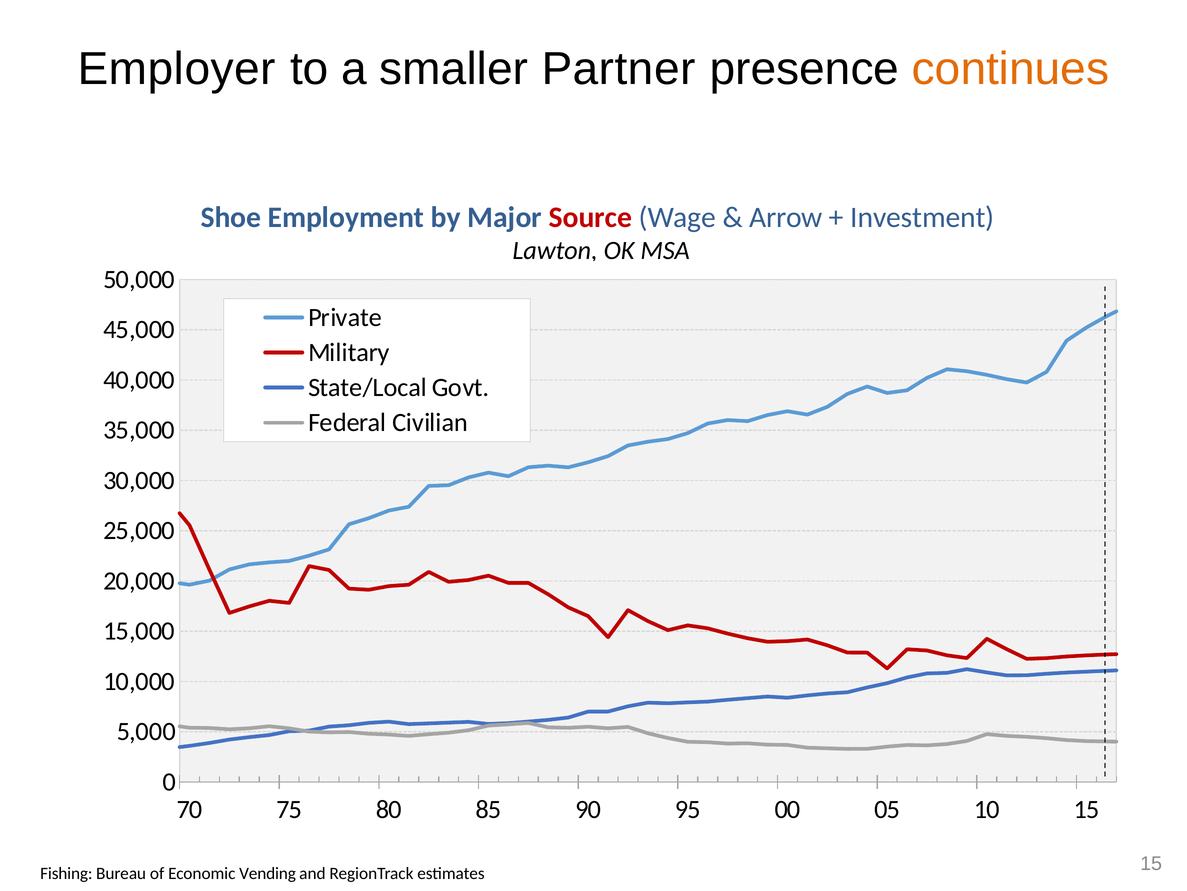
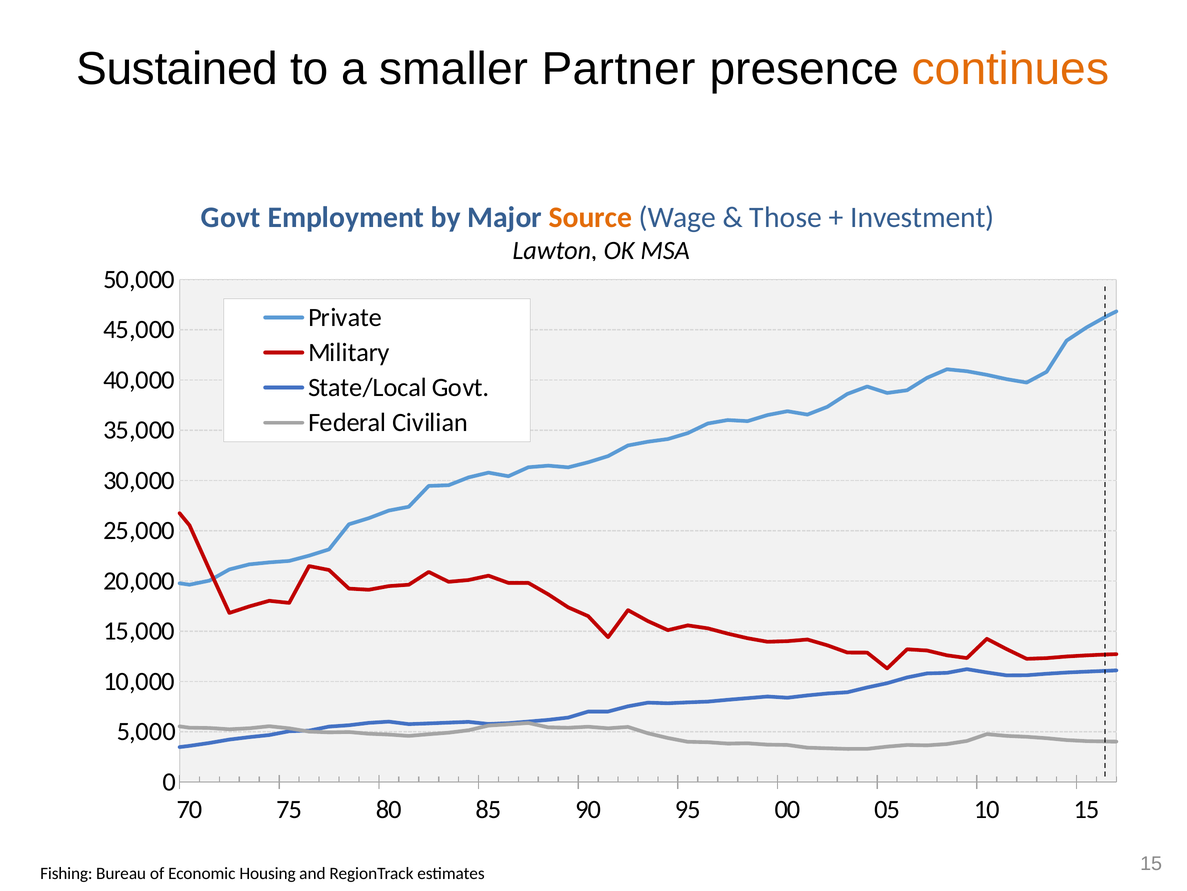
Employer: Employer -> Sustained
Shoe at (231, 217): Shoe -> Govt
Source colour: red -> orange
Arrow: Arrow -> Those
Vending: Vending -> Housing
